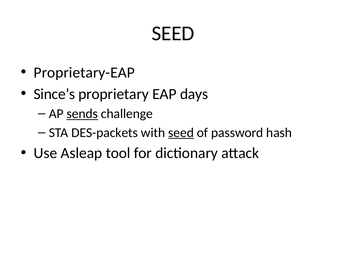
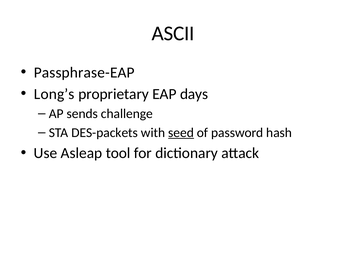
SEED at (173, 33): SEED -> ASCII
Proprietary-EAP: Proprietary-EAP -> Passphrase-EAP
Since’s: Since’s -> Long’s
sends underline: present -> none
